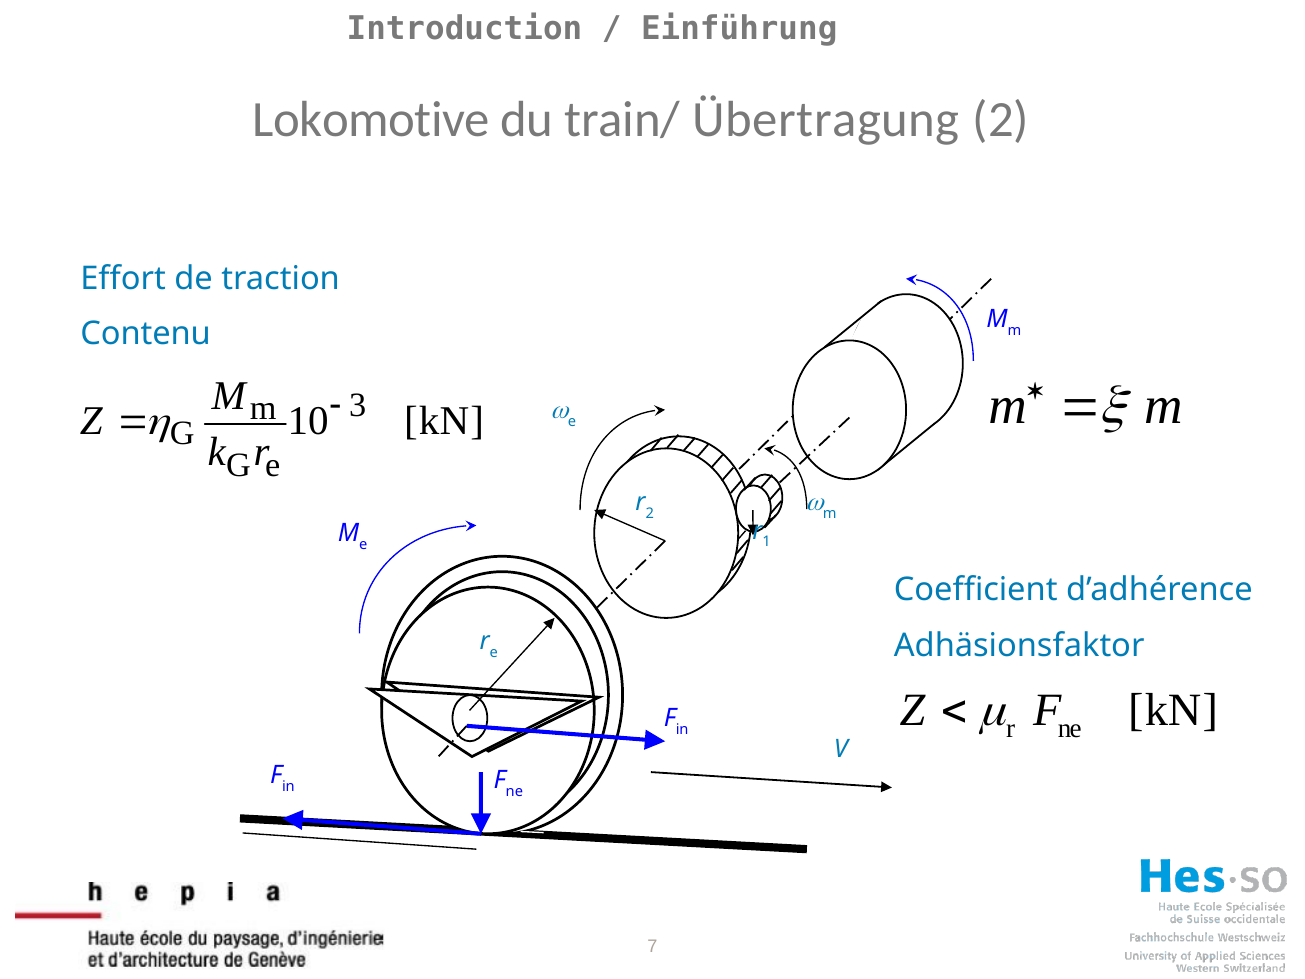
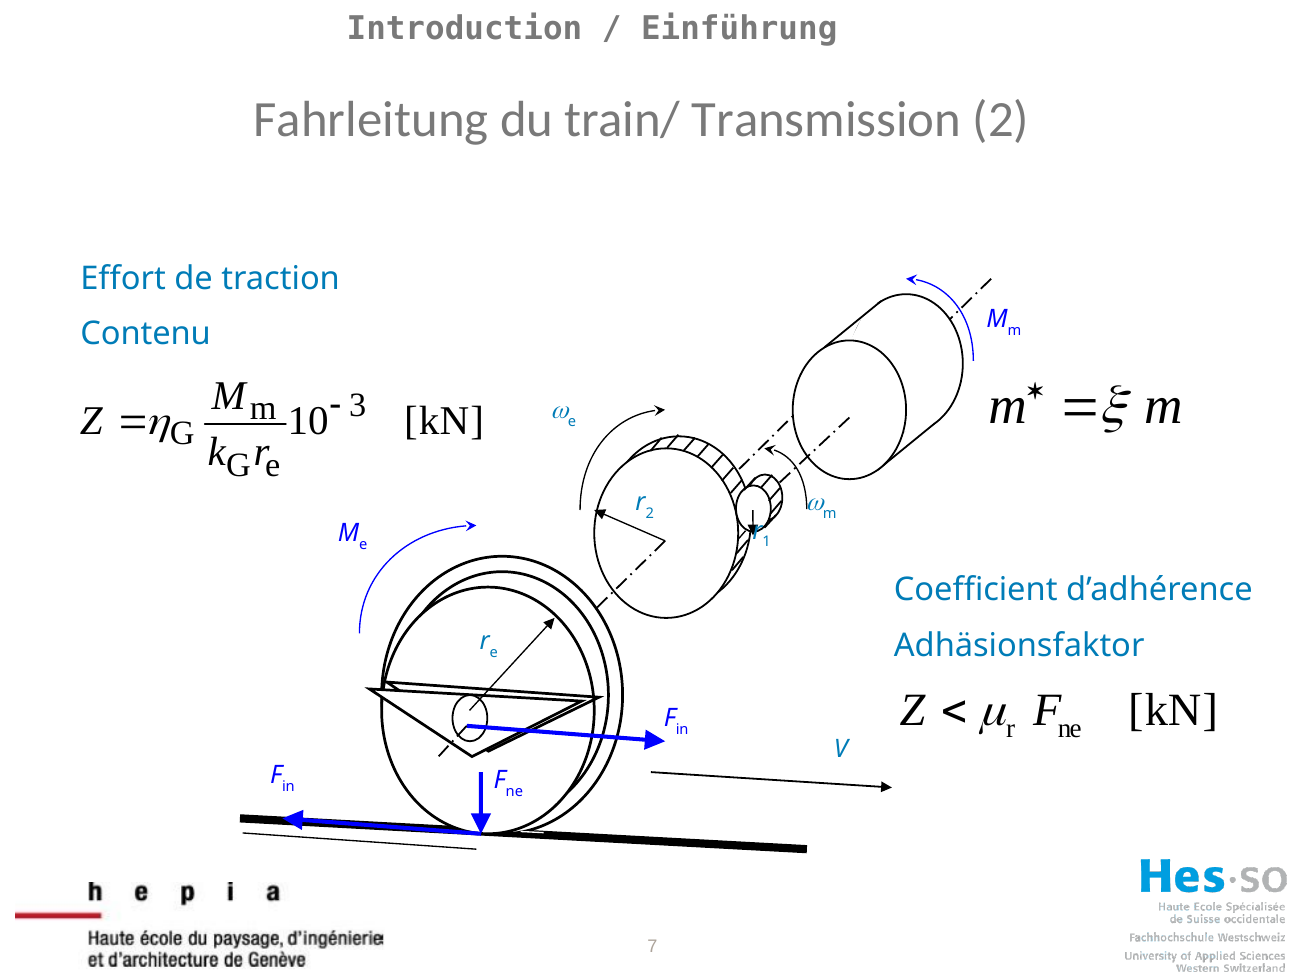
Lokomotive: Lokomotive -> Fahrleitung
Übertragung: Übertragung -> Transmission
